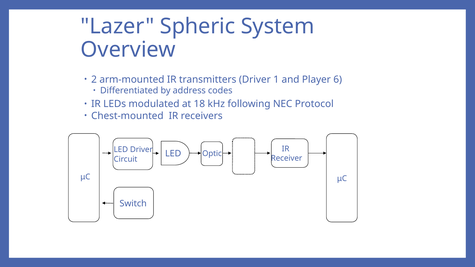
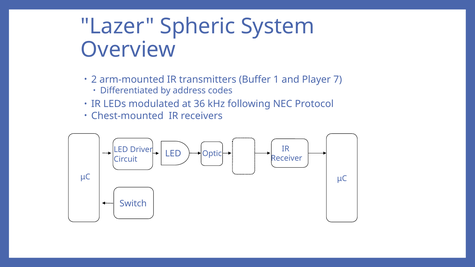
transmitters Driver: Driver -> Buffer
6: 6 -> 7
18: 18 -> 36
